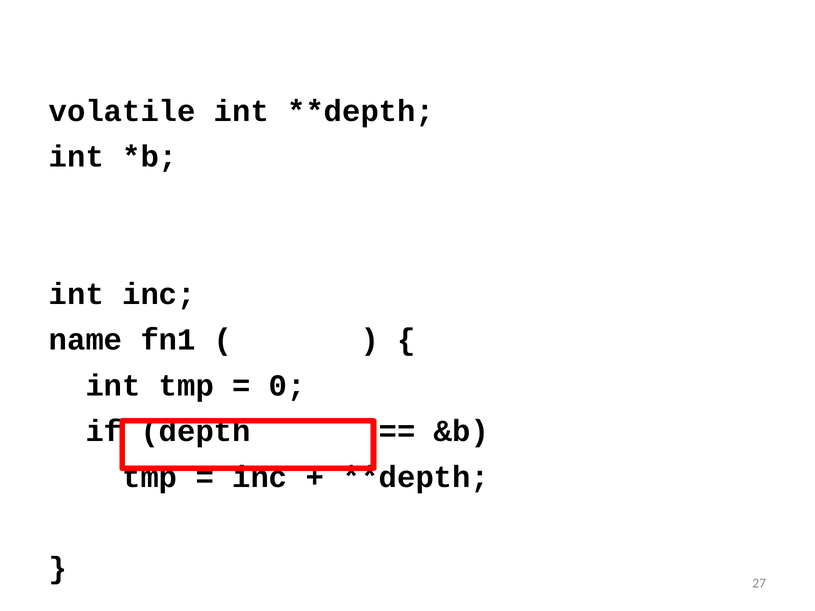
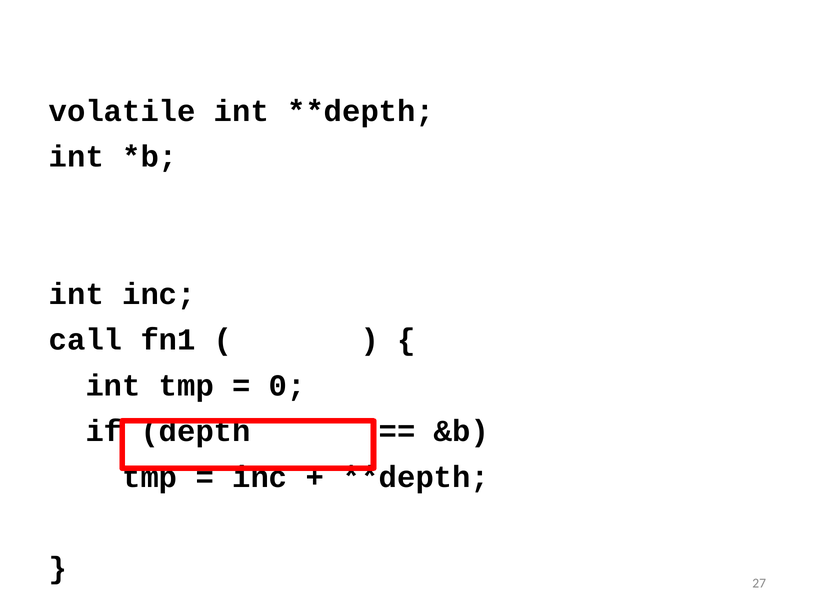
name: name -> call
